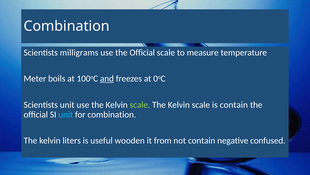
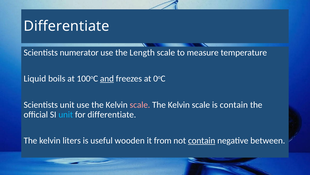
Combination at (67, 26): Combination -> Differentiate
milligrams: milligrams -> numerator
use the Official: Official -> Length
Meter: Meter -> Liquid
scale at (140, 104) colour: light green -> pink
for combination: combination -> differentiate
contain at (202, 140) underline: none -> present
confused: confused -> between
